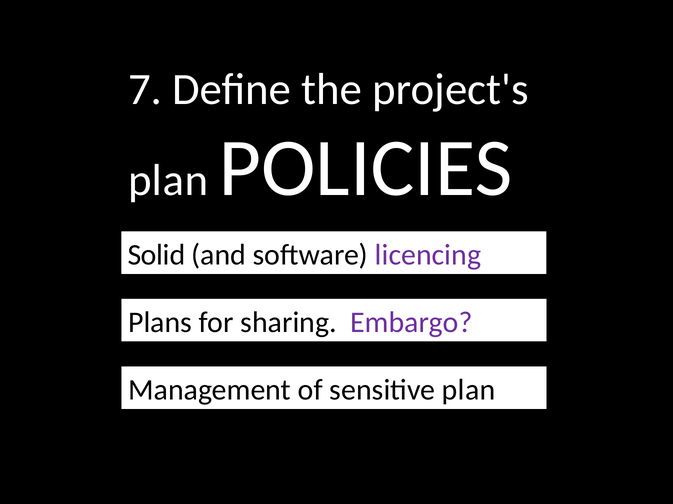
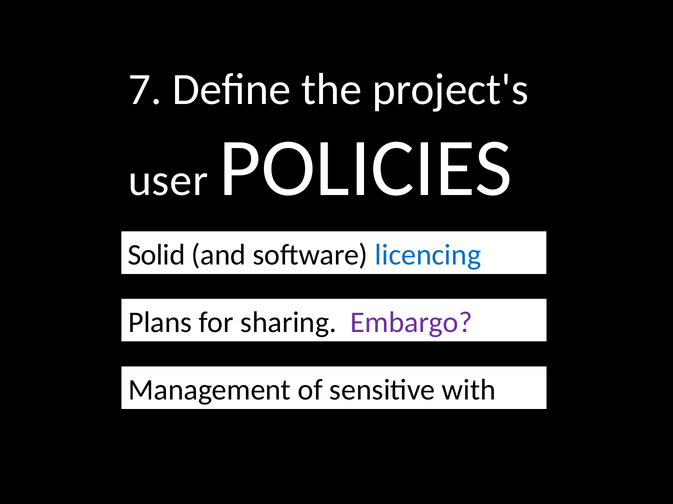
plan at (168, 181): plan -> user
licencing colour: purple -> blue
sensitive plan: plan -> with
